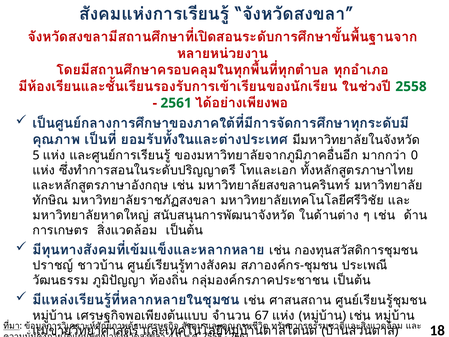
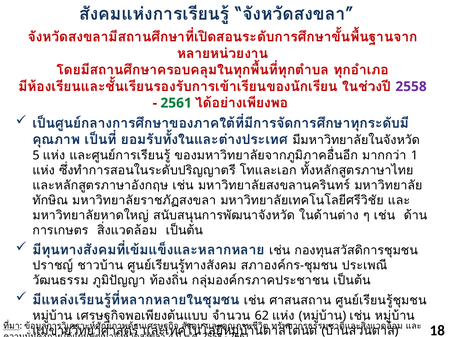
2558 at (411, 86) colour: green -> purple
0: 0 -> 1
67: 67 -> 62
